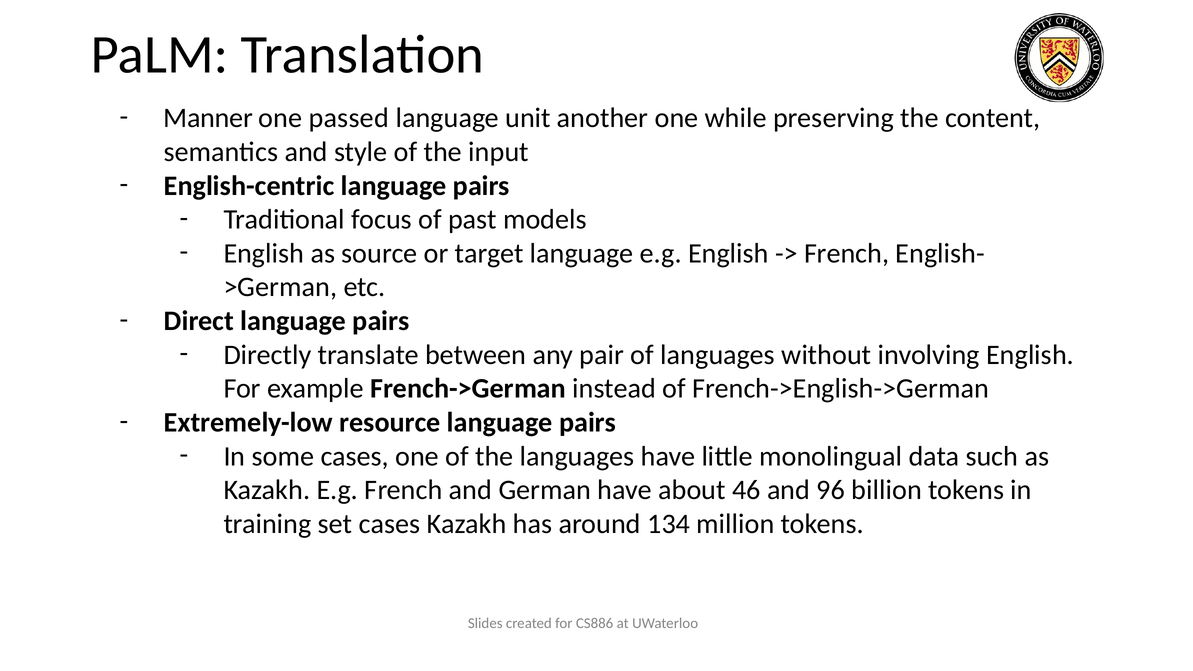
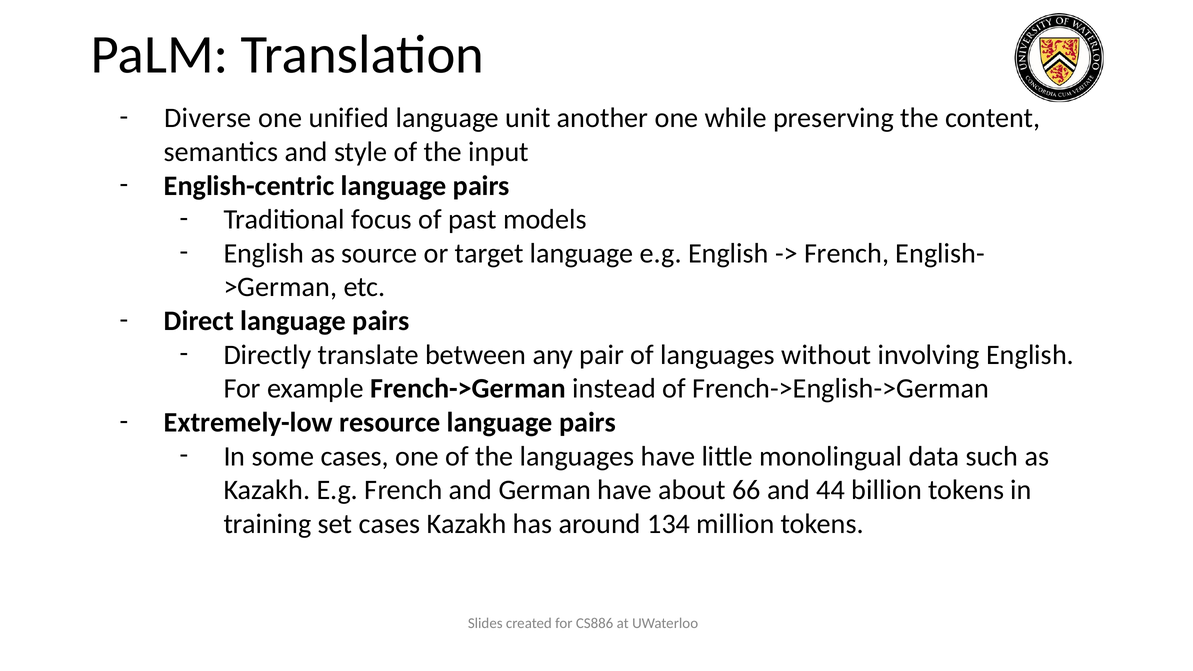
Manner: Manner -> Diverse
passed: passed -> unified
46: 46 -> 66
96: 96 -> 44
